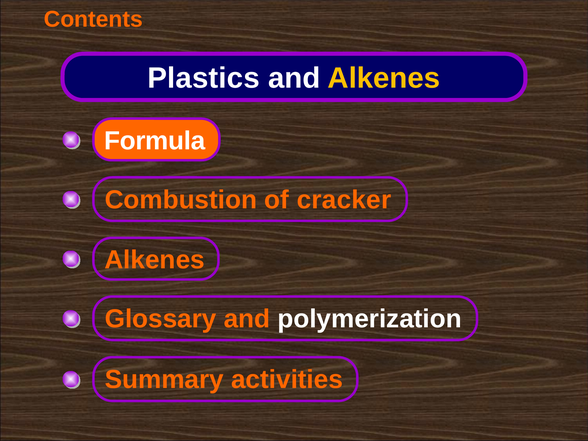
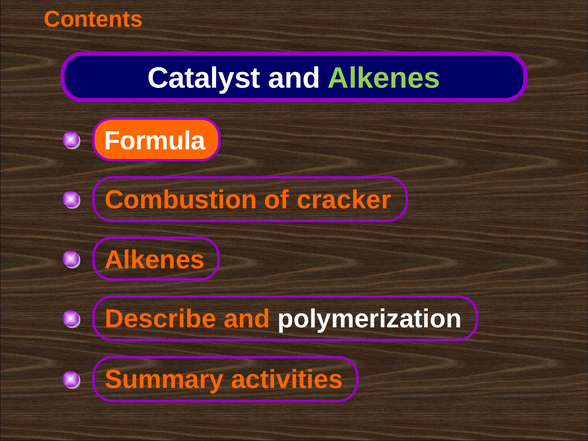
Plastics: Plastics -> Catalyst
Alkenes at (384, 78) colour: yellow -> light green
Glossary: Glossary -> Describe
